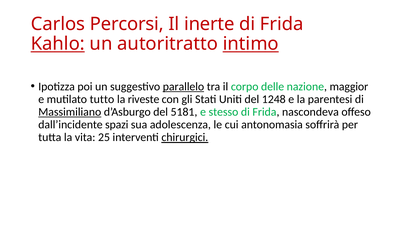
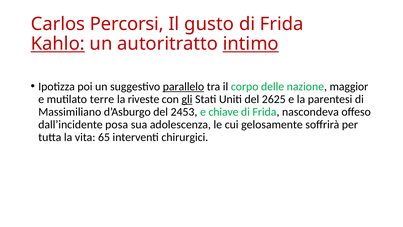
inerte: inerte -> gusto
tutto: tutto -> terre
gli underline: none -> present
1248: 1248 -> 2625
Massimiliano underline: present -> none
5181: 5181 -> 2453
stesso: stesso -> chiave
spazi: spazi -> posa
antonomasia: antonomasia -> gelosamente
25: 25 -> 65
chirurgici underline: present -> none
